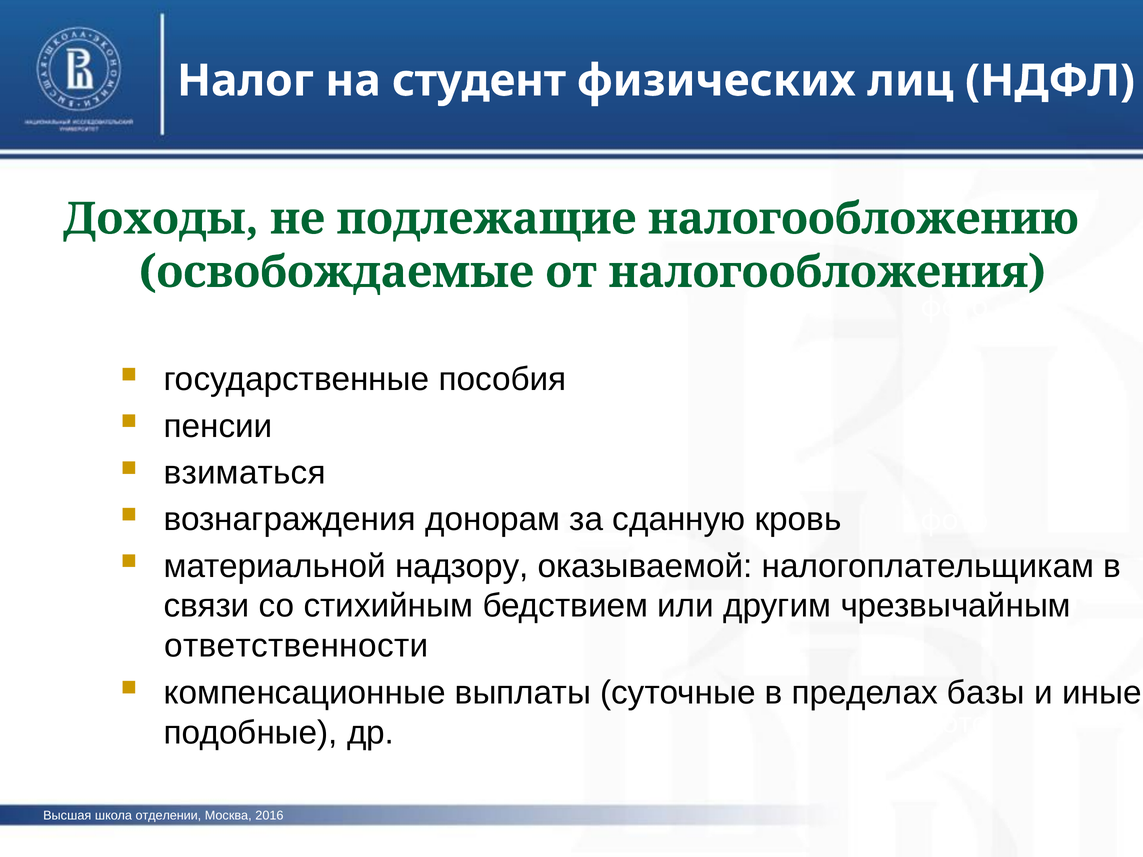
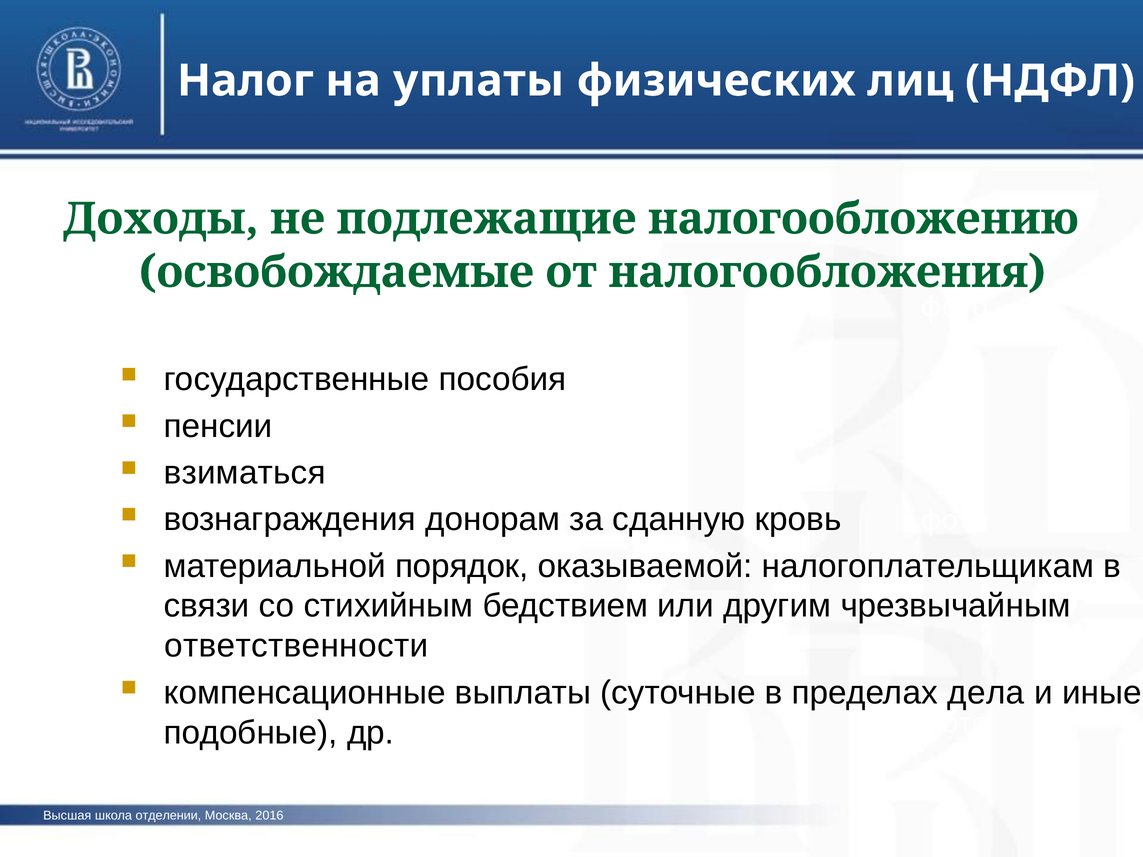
студент: студент -> уплаты
надзору: надзору -> порядок
базы: базы -> дела
